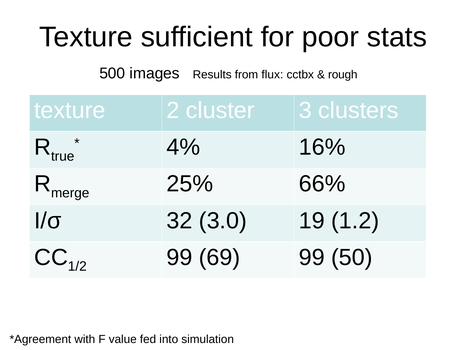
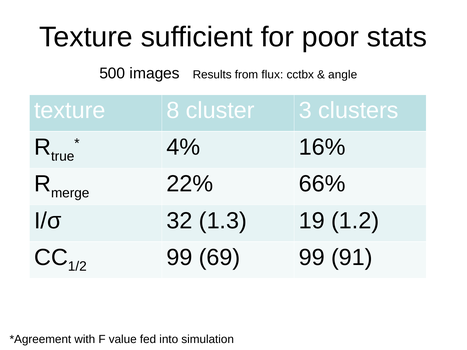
rough: rough -> angle
2: 2 -> 8
25%: 25% -> 22%
3.0: 3.0 -> 1.3
50: 50 -> 91
